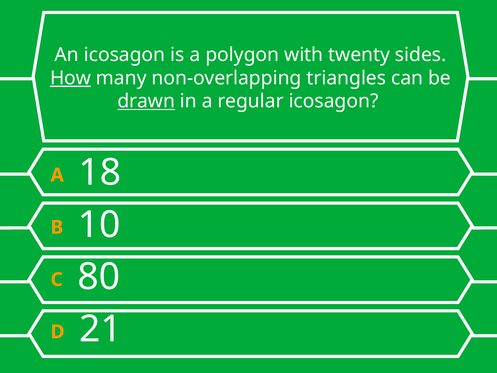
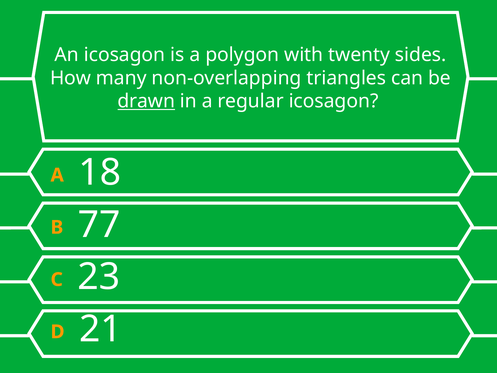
How underline: present -> none
10: 10 -> 77
80: 80 -> 23
